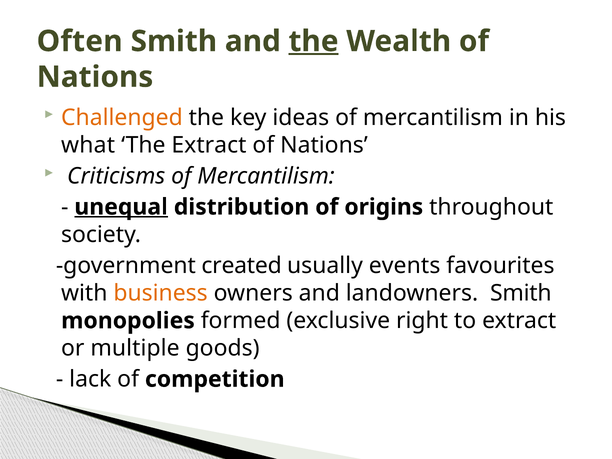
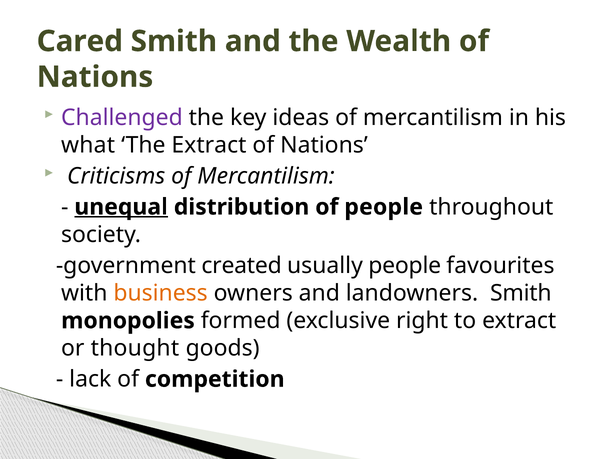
Often: Often -> Cared
the at (314, 41) underline: present -> none
Challenged colour: orange -> purple
of origins: origins -> people
usually events: events -> people
multiple: multiple -> thought
